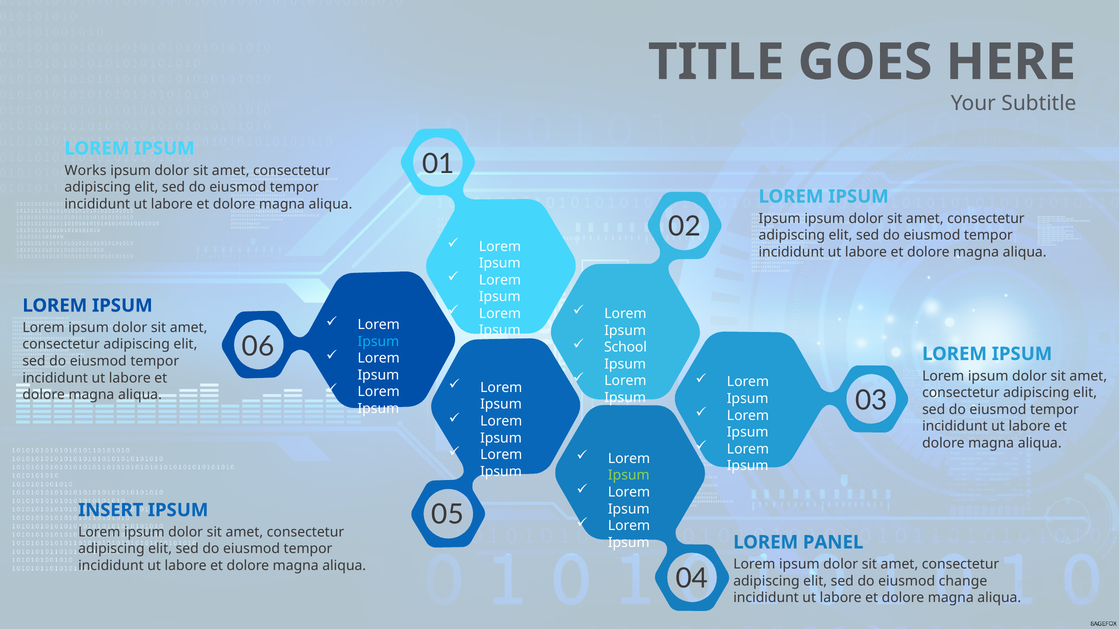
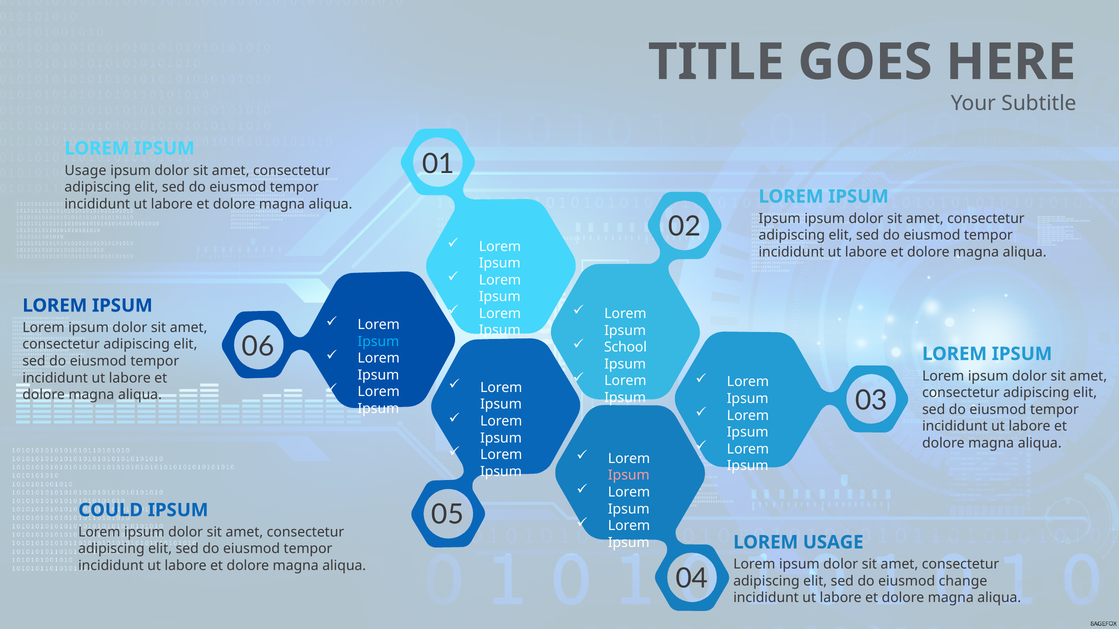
Works at (86, 171): Works -> Usage
Ipsum at (629, 476) colour: light green -> pink
INSERT: INSERT -> COULD
LOREM PANEL: PANEL -> USAGE
